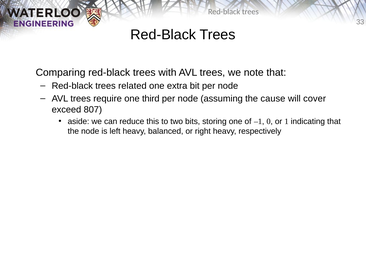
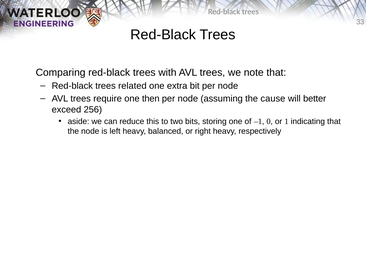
third: third -> then
cover: cover -> better
807: 807 -> 256
